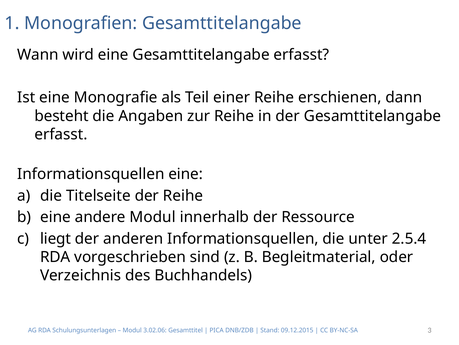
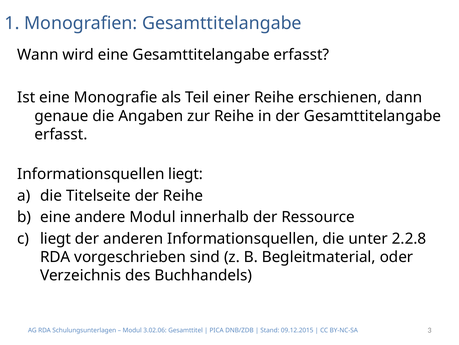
besteht: besteht -> genaue
Informationsquellen eine: eine -> liegt
2.5.4: 2.5.4 -> 2.2.8
